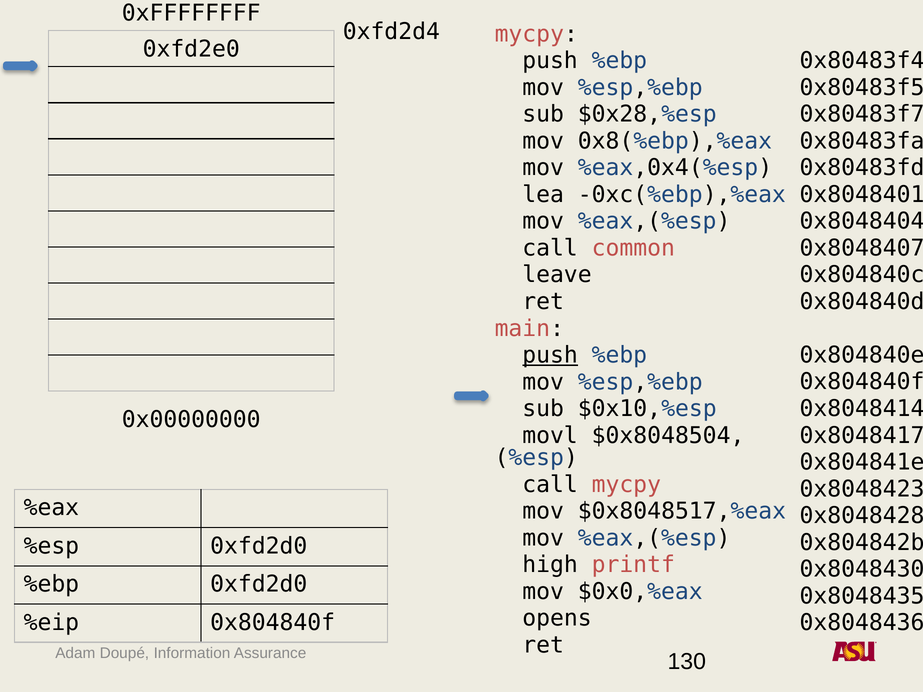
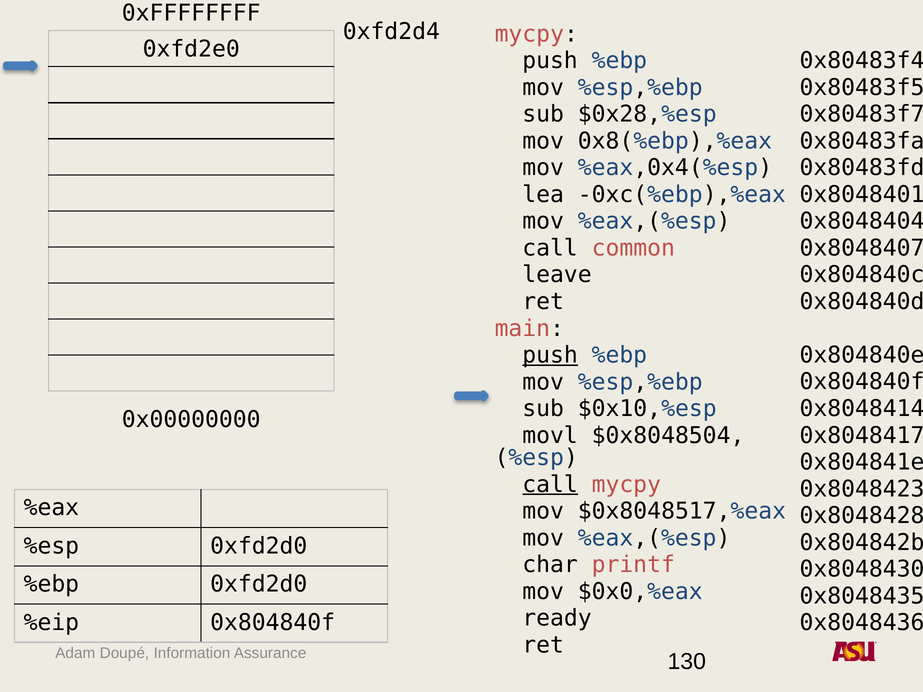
call at (550, 485) underline: none -> present
high: high -> char
opens: opens -> ready
